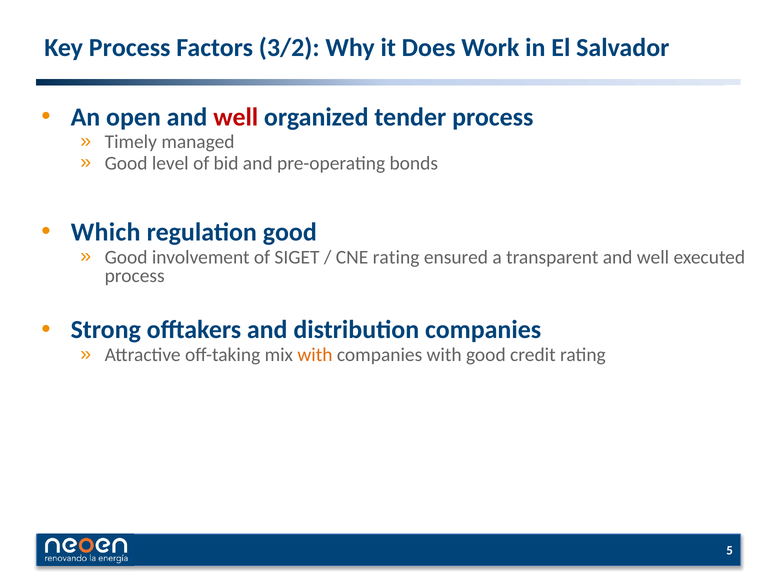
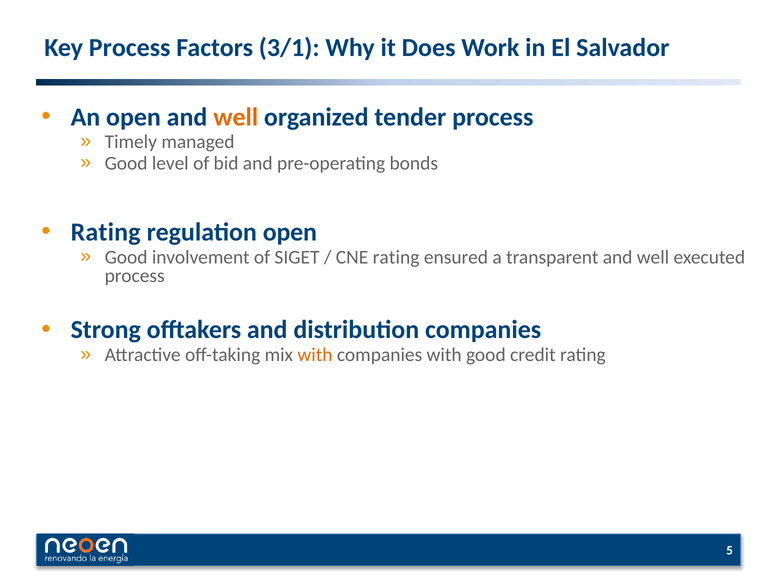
3/2: 3/2 -> 3/1
well at (236, 117) colour: red -> orange
Which at (106, 232): Which -> Rating
regulation good: good -> open
